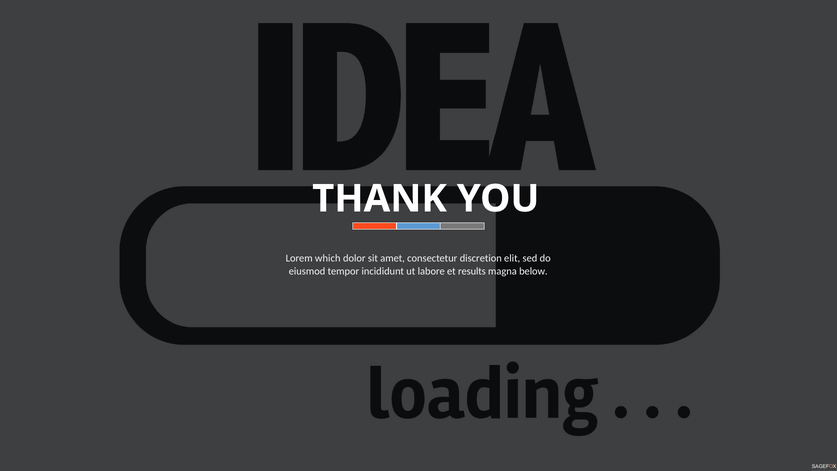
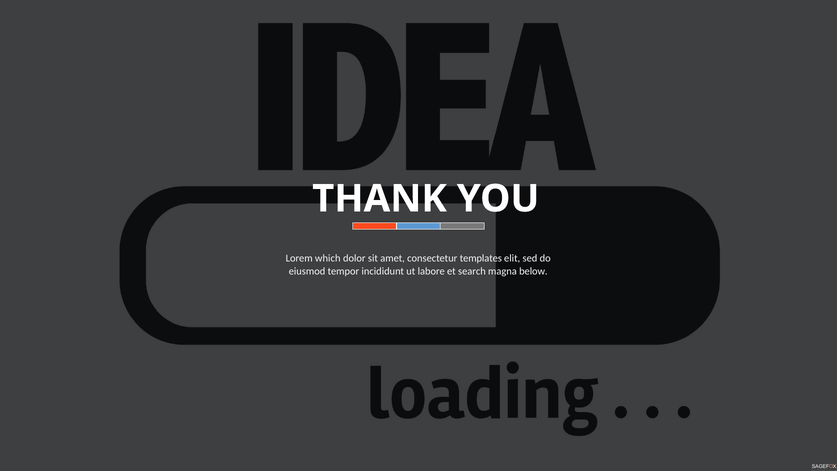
discretion: discretion -> templates
results: results -> search
